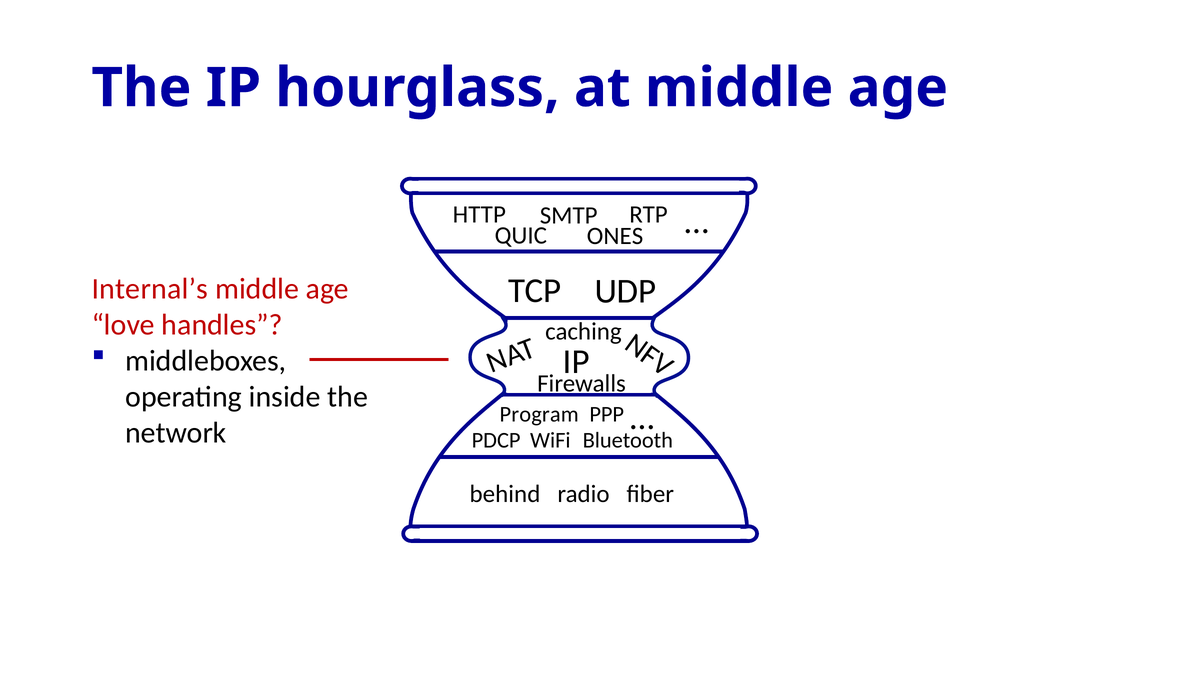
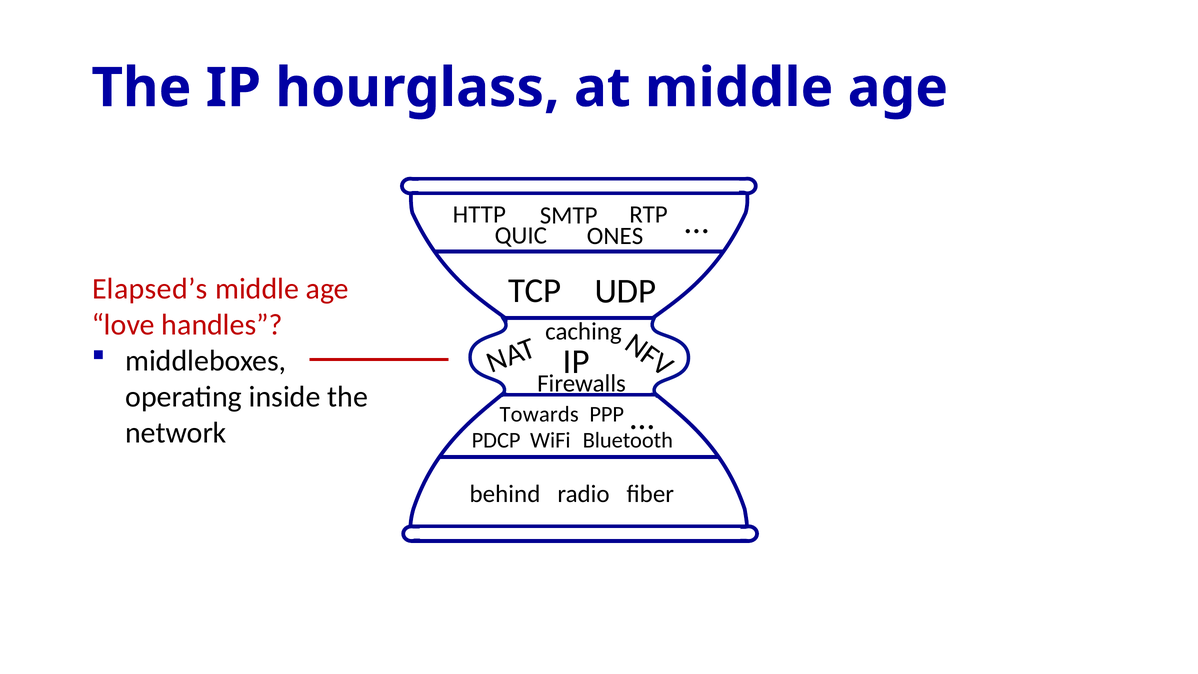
Internal’s: Internal’s -> Elapsed’s
Program: Program -> Towards
